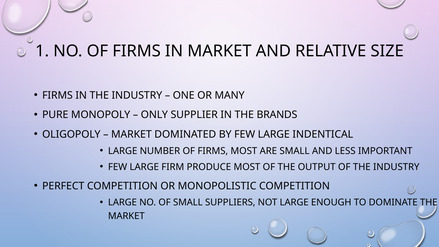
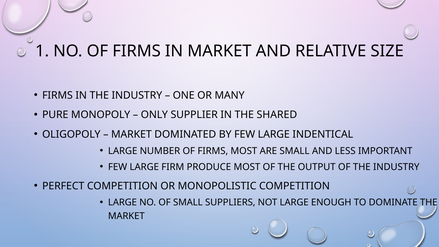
BRANDS: BRANDS -> SHARED
